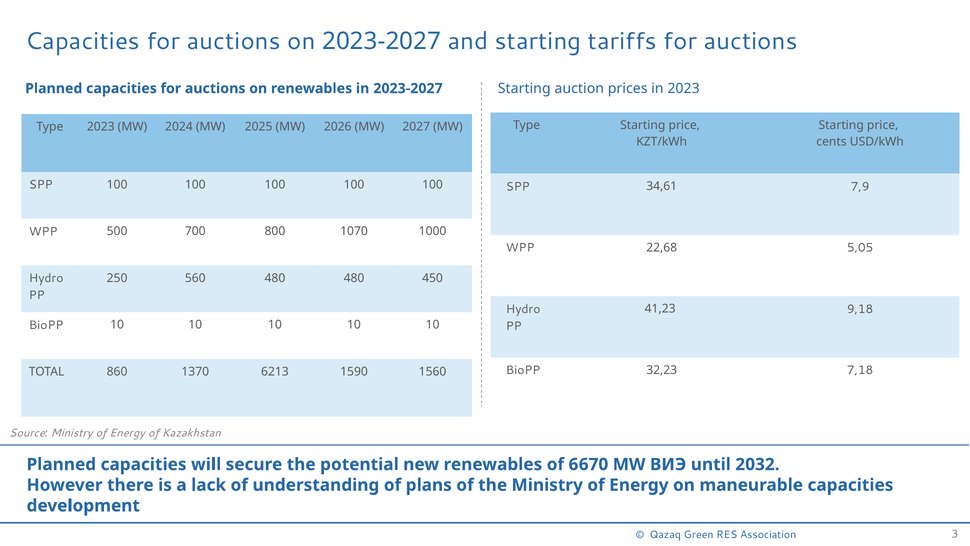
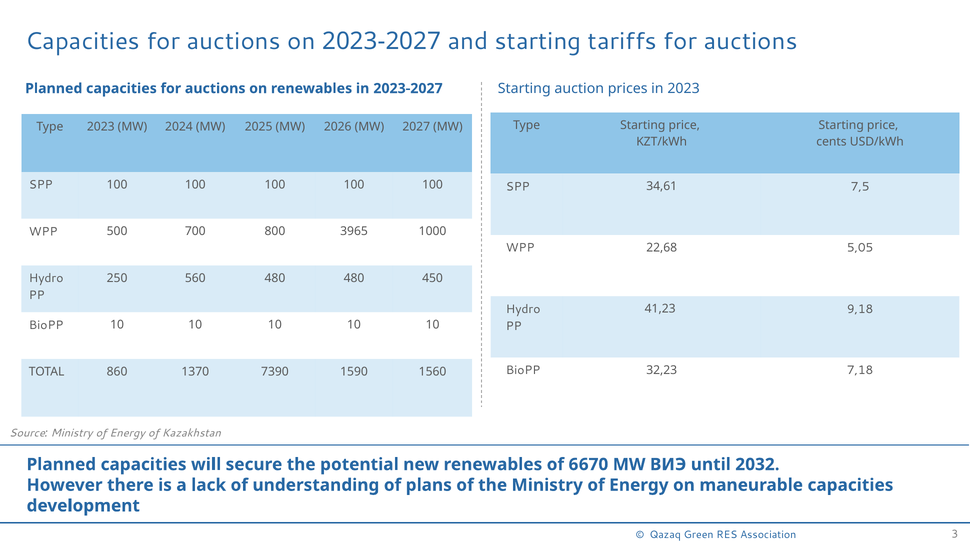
7,9: 7,9 -> 7,5
1070: 1070 -> 3965
6213: 6213 -> 7390
